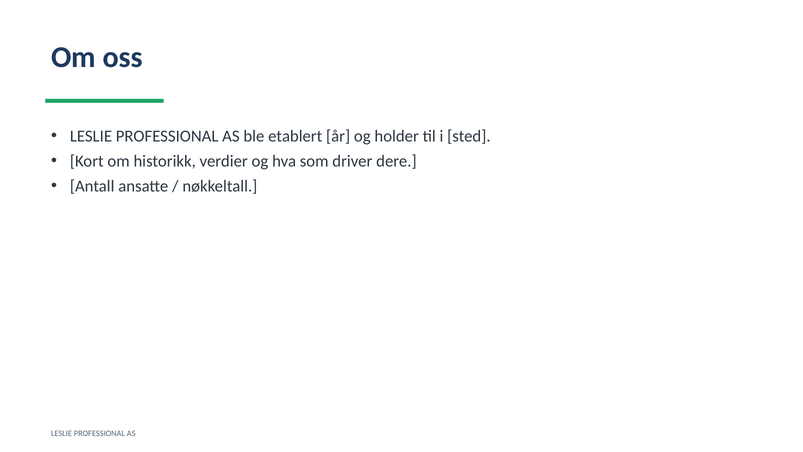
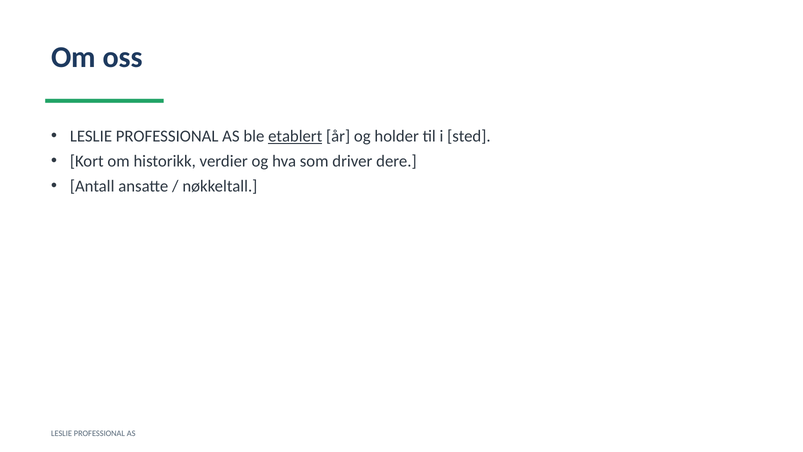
etablert underline: none -> present
